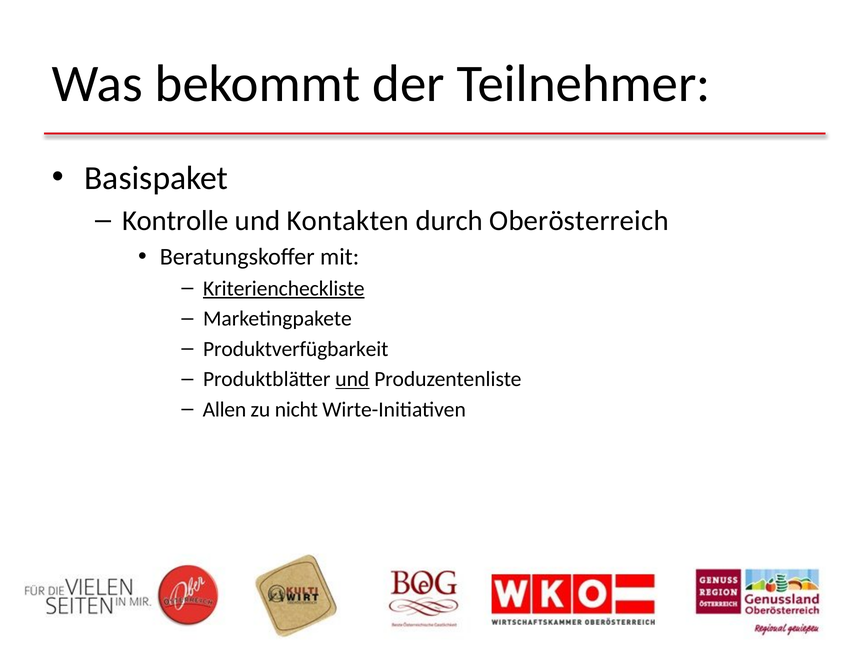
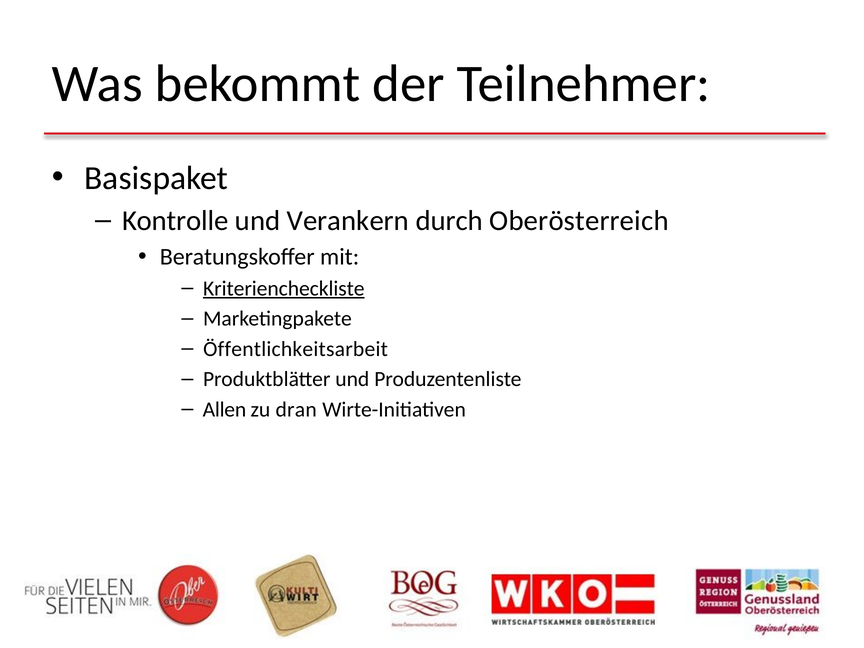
Kontakten: Kontakten -> Verankern
Produktverfügbarkeit: Produktverfügbarkeit -> Öffentlichkeitsarbeit
und at (352, 379) underline: present -> none
nicht: nicht -> dran
